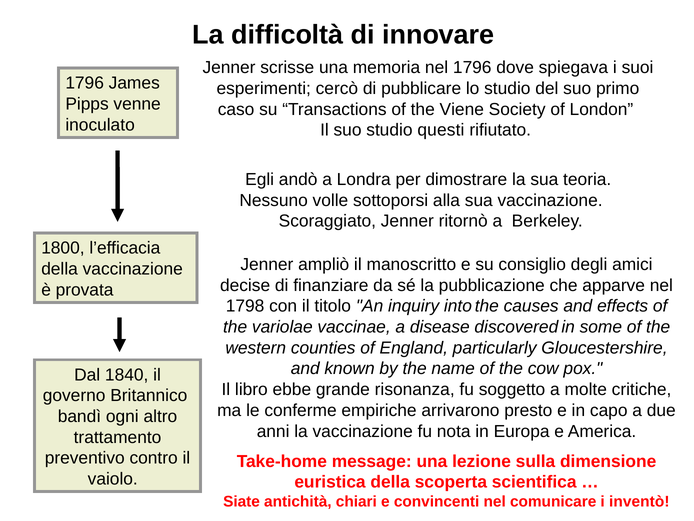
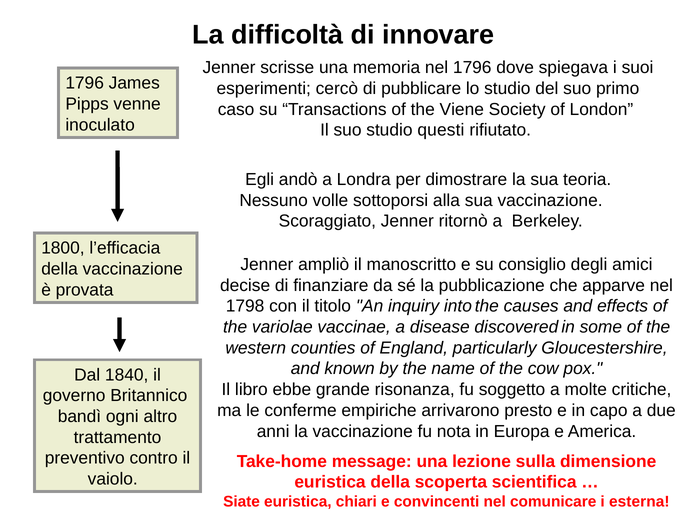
Siate antichità: antichità -> euristica
inventò: inventò -> esterna
